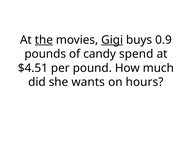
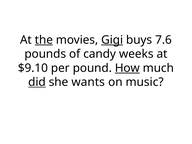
0.9: 0.9 -> 7.6
spend: spend -> weeks
$4.51: $4.51 -> $9.10
How underline: none -> present
did underline: none -> present
hours: hours -> music
